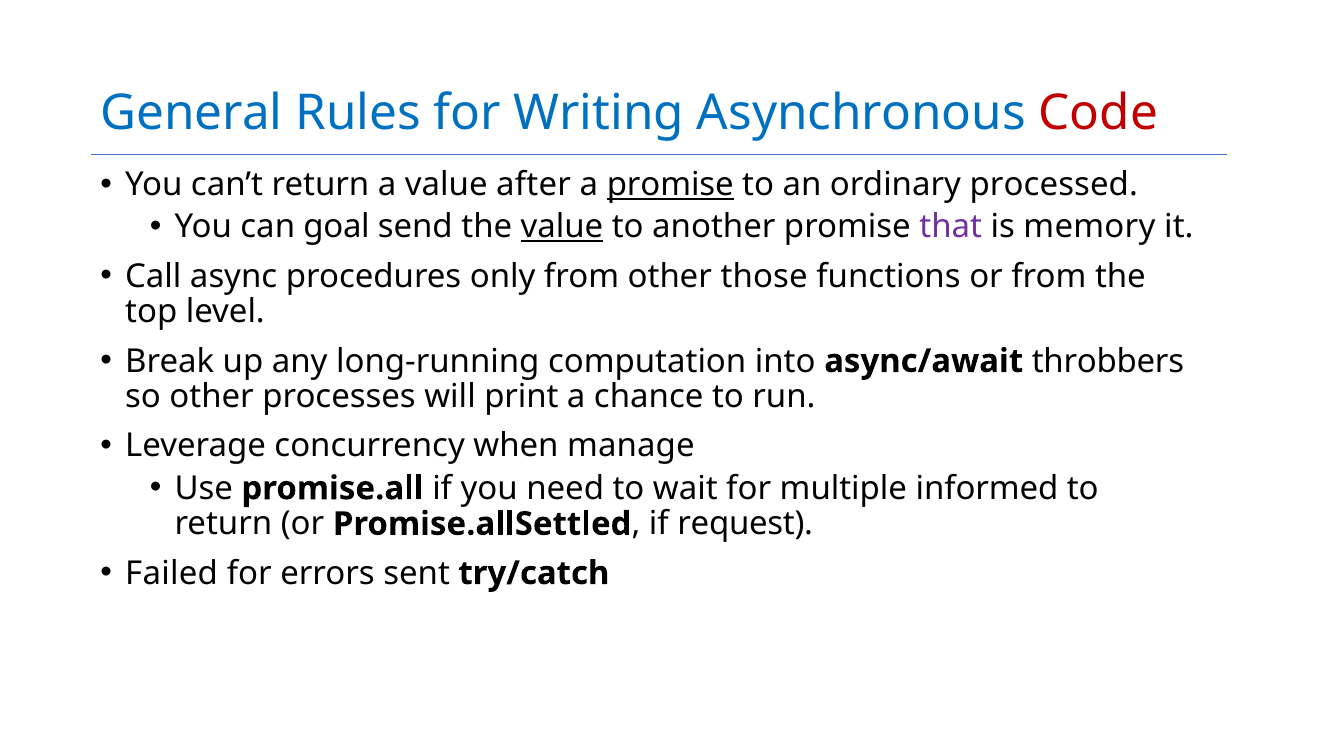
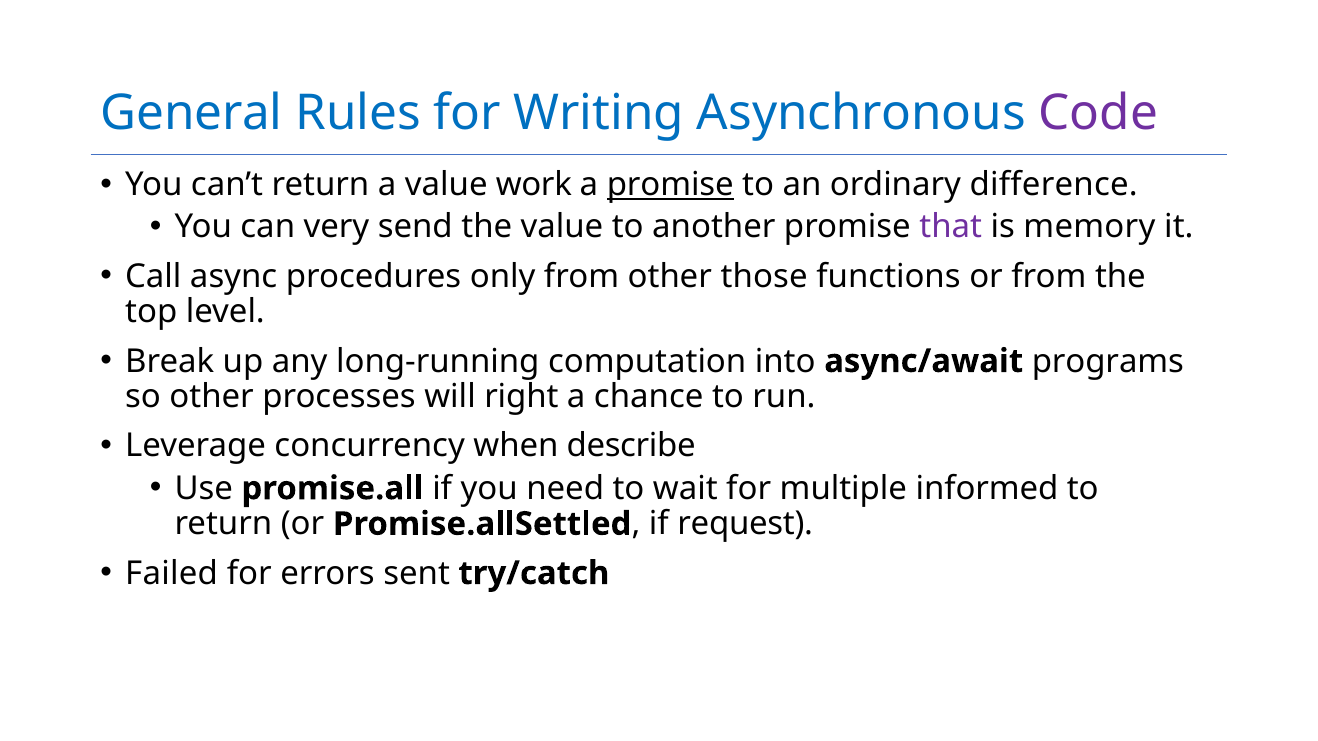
Code colour: red -> purple
after: after -> work
processed: processed -> difference
goal: goal -> very
value at (562, 227) underline: present -> none
throbbers: throbbers -> programs
print: print -> right
manage: manage -> describe
